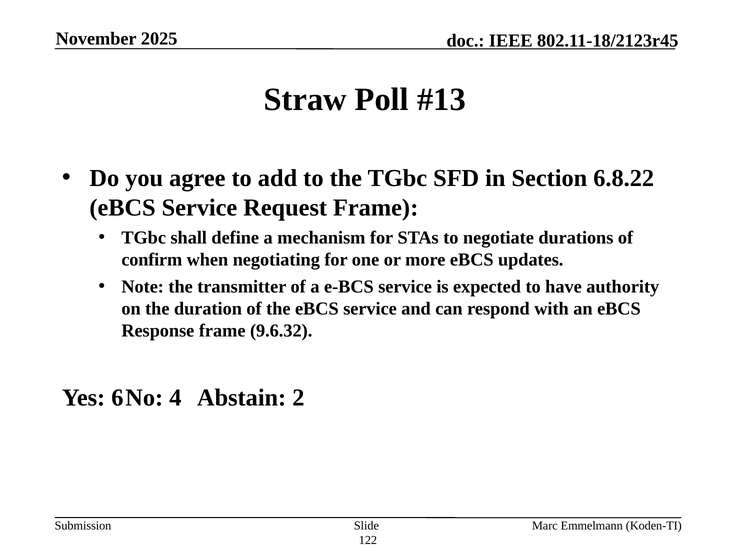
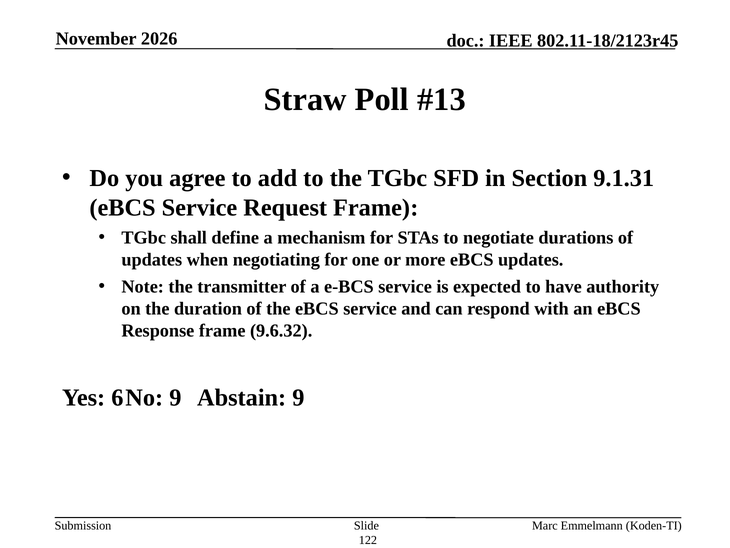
2025: 2025 -> 2026
6.8.22: 6.8.22 -> 9.1.31
confirm at (152, 259): confirm -> updates
4 at (175, 398): 4 -> 9
Abstain 2: 2 -> 9
